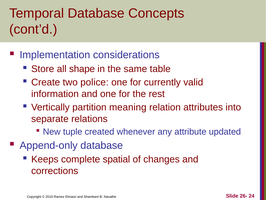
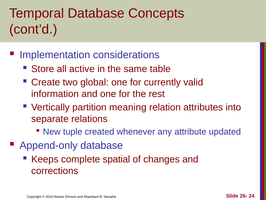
shape: shape -> active
police: police -> global
